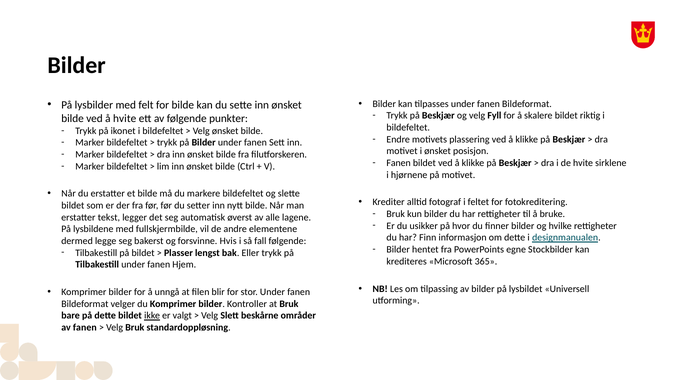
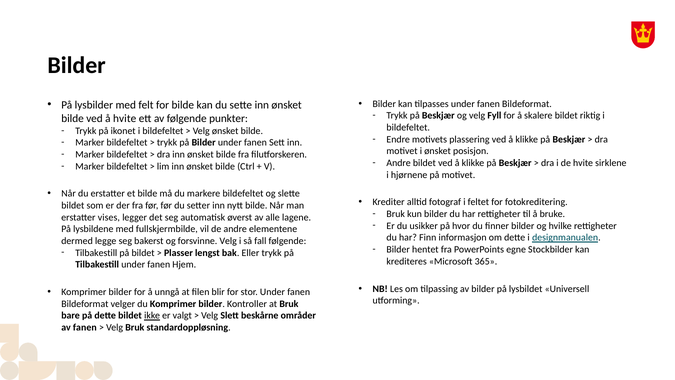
Fanen at (399, 163): Fanen -> Andre
tekst: tekst -> vises
forsvinne Hvis: Hvis -> Velg
